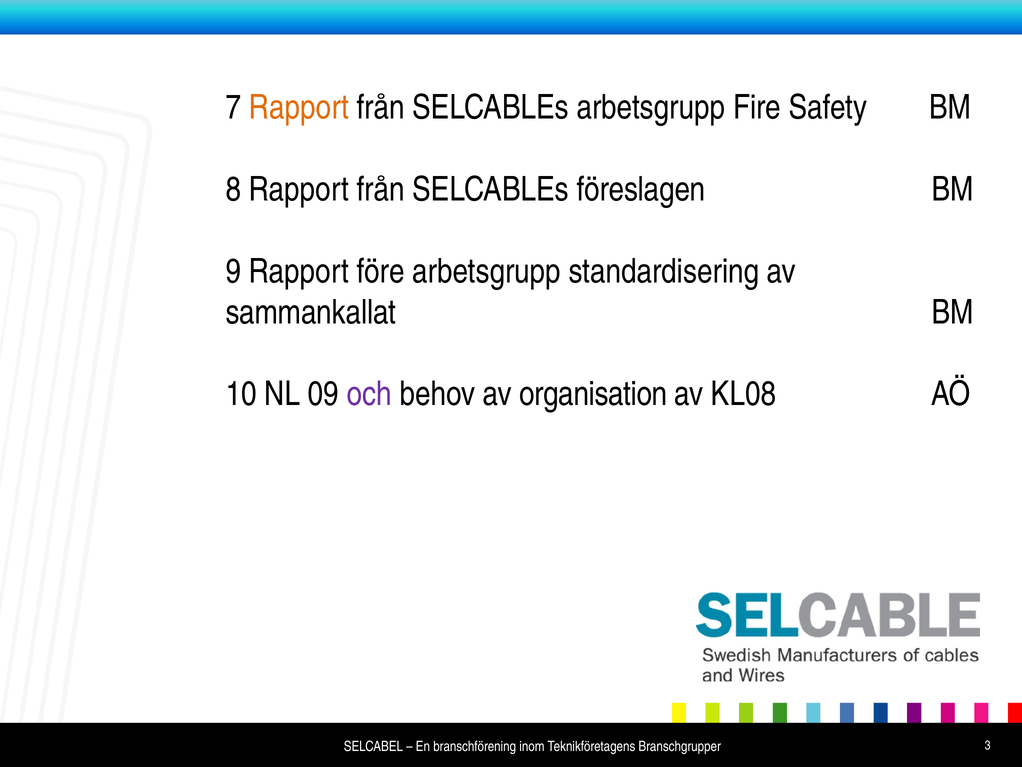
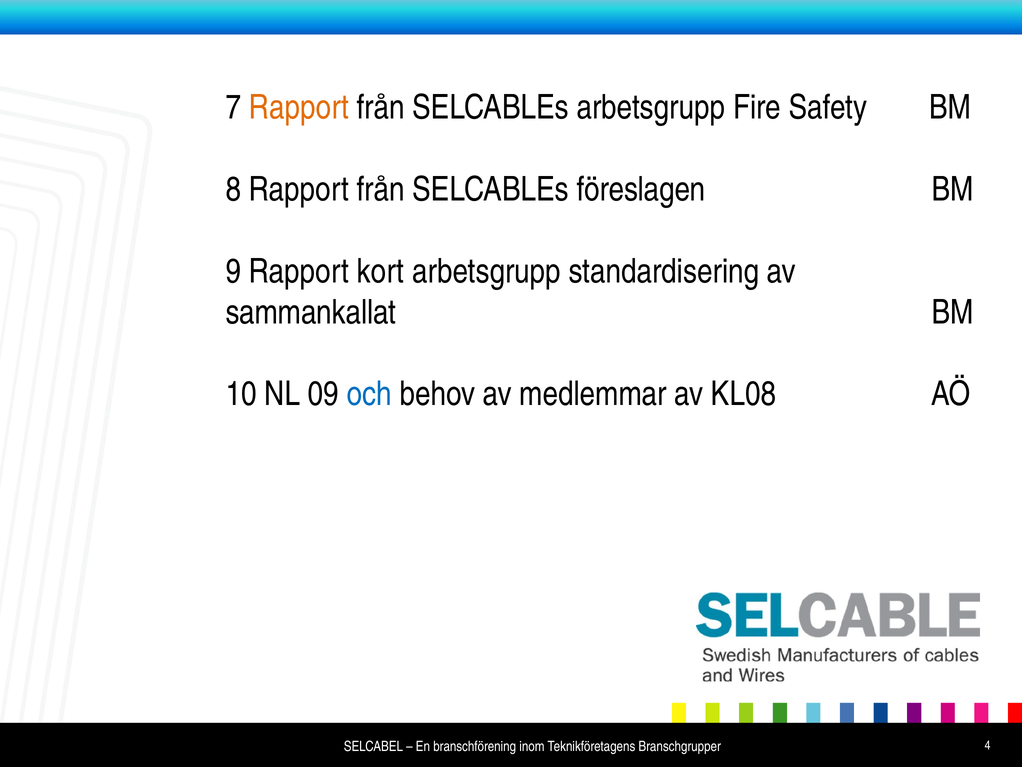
före: före -> kort
och colour: purple -> blue
organisation: organisation -> medlemmar
3: 3 -> 4
